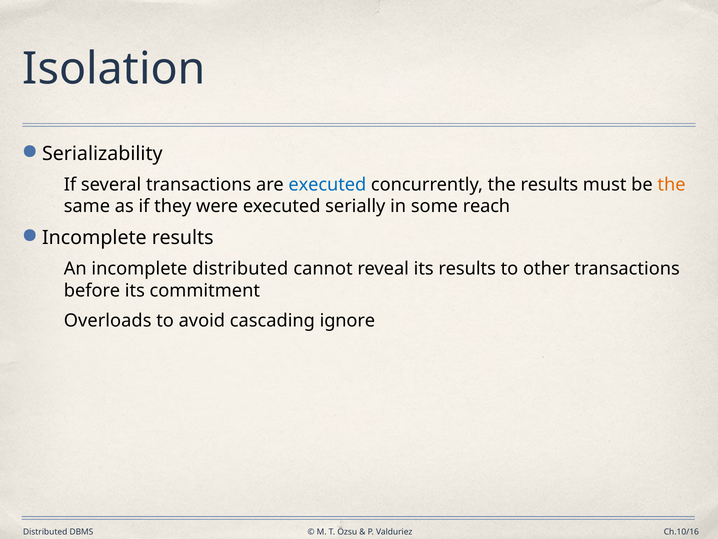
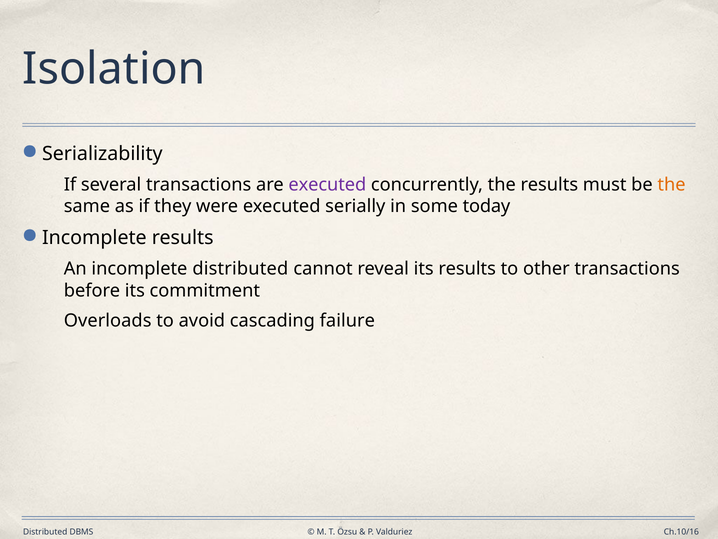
executed at (327, 184) colour: blue -> purple
reach: reach -> today
ignore: ignore -> failure
